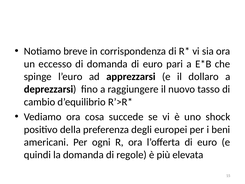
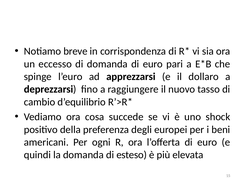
regole: regole -> esteso
